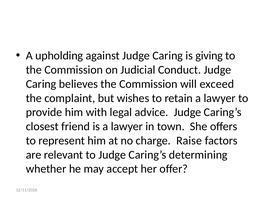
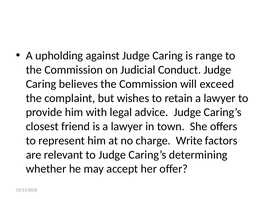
giving: giving -> range
Raise: Raise -> Write
